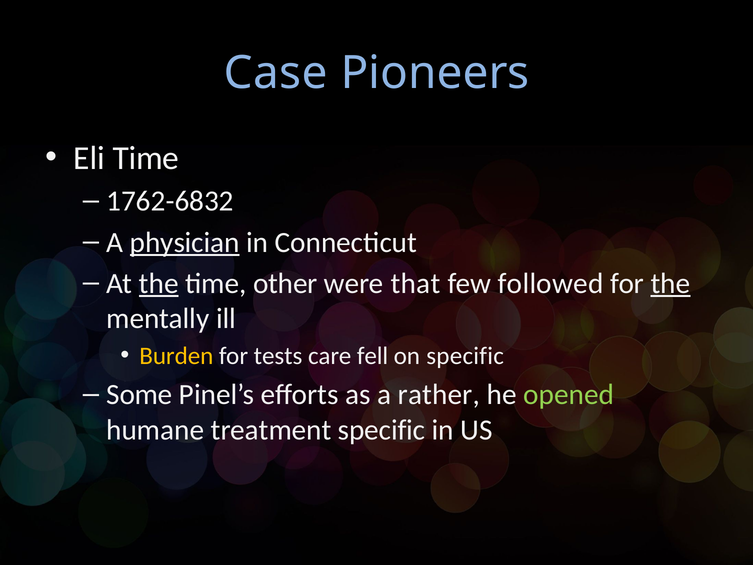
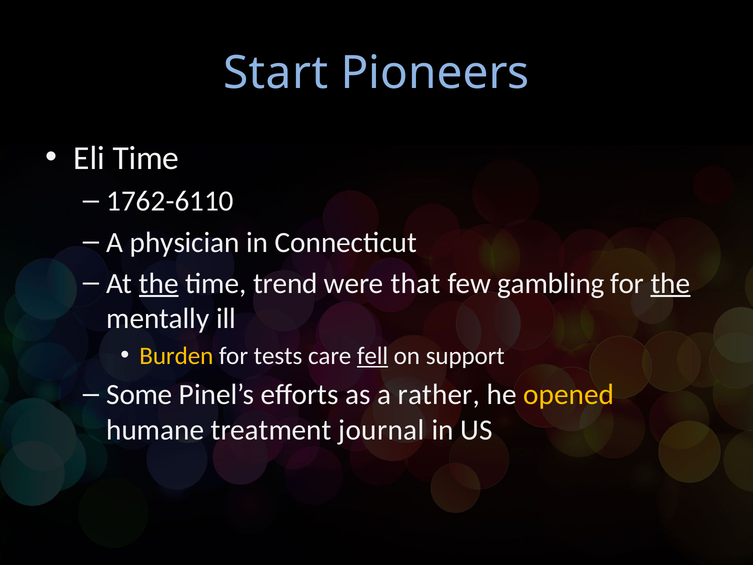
Case: Case -> Start
1762-6832: 1762-6832 -> 1762-6110
physician underline: present -> none
other: other -> trend
followed: followed -> gambling
fell underline: none -> present
on specific: specific -> support
opened colour: light green -> yellow
treatment specific: specific -> journal
